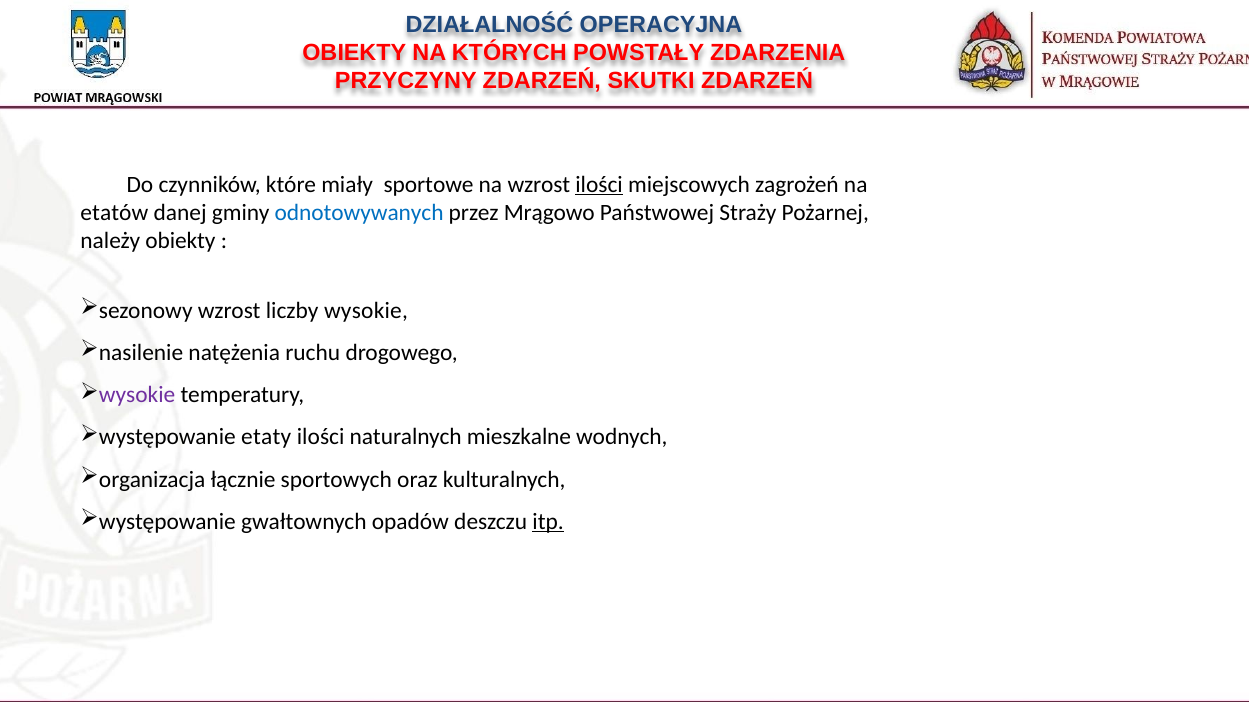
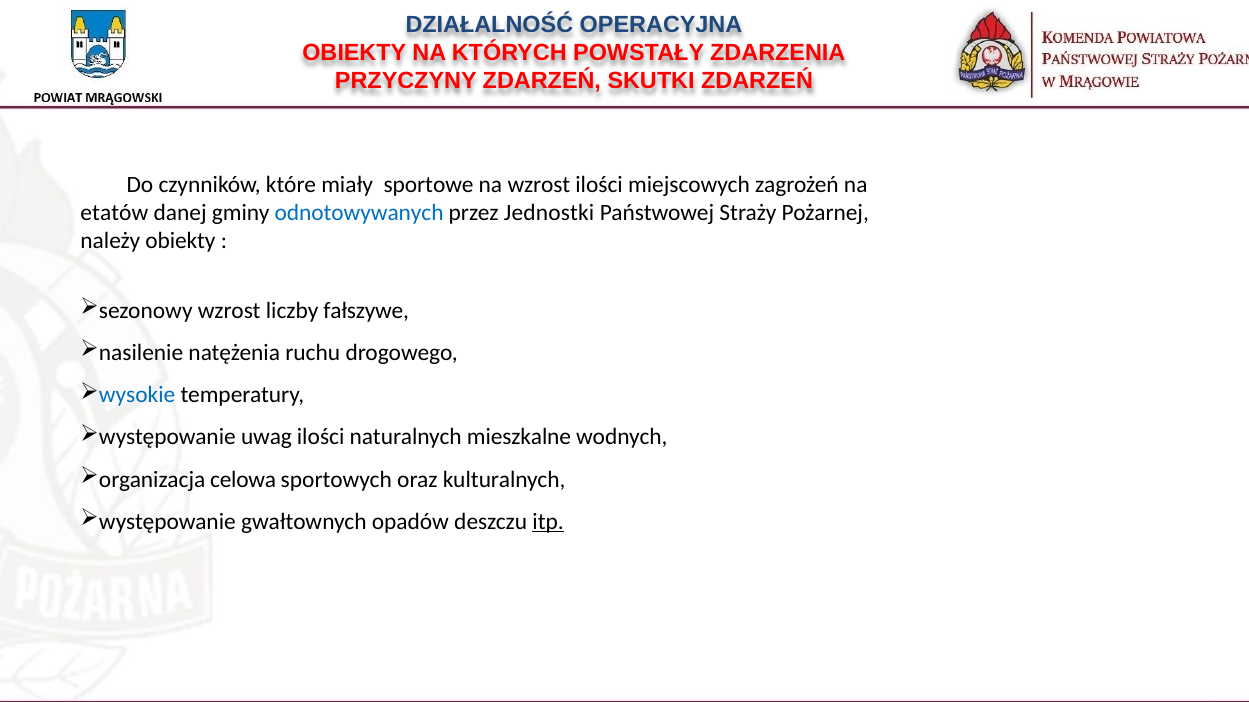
ilości at (599, 185) underline: present -> none
Mrągowo: Mrągowo -> Jednostki
liczby wysokie: wysokie -> fałszywe
wysokie at (137, 395) colour: purple -> blue
etaty: etaty -> uwag
łącznie: łącznie -> celowa
